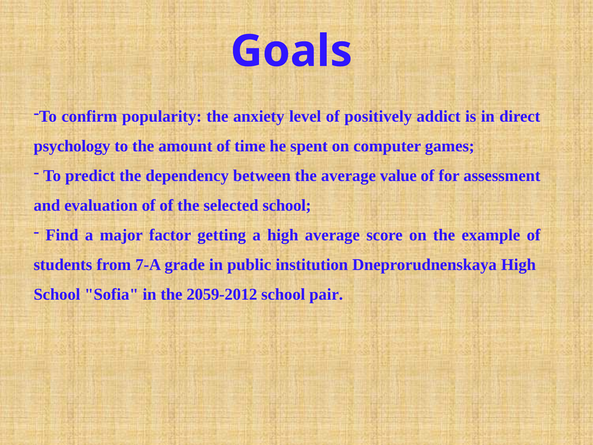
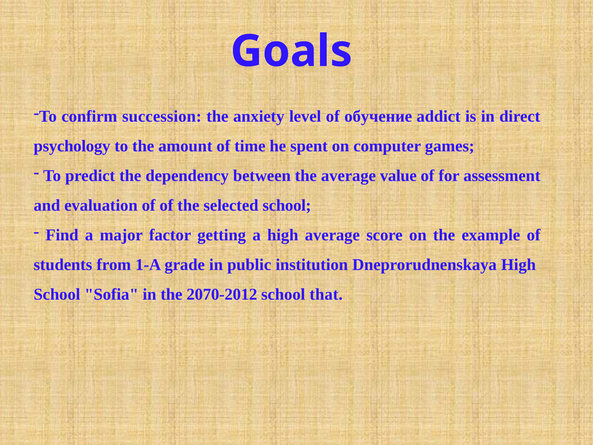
popularity: popularity -> succession
positively: positively -> обучение
7-A: 7-A -> 1-A
2059-2012: 2059-2012 -> 2070-2012
pair: pair -> that
